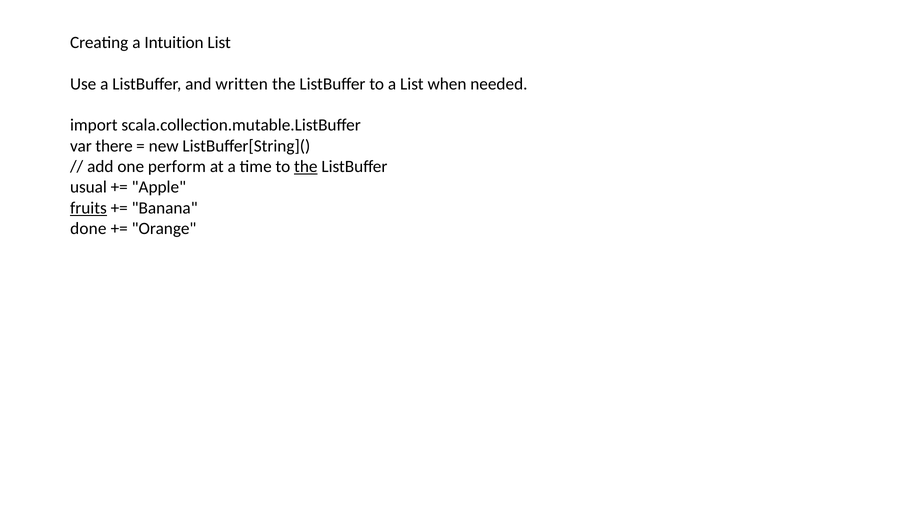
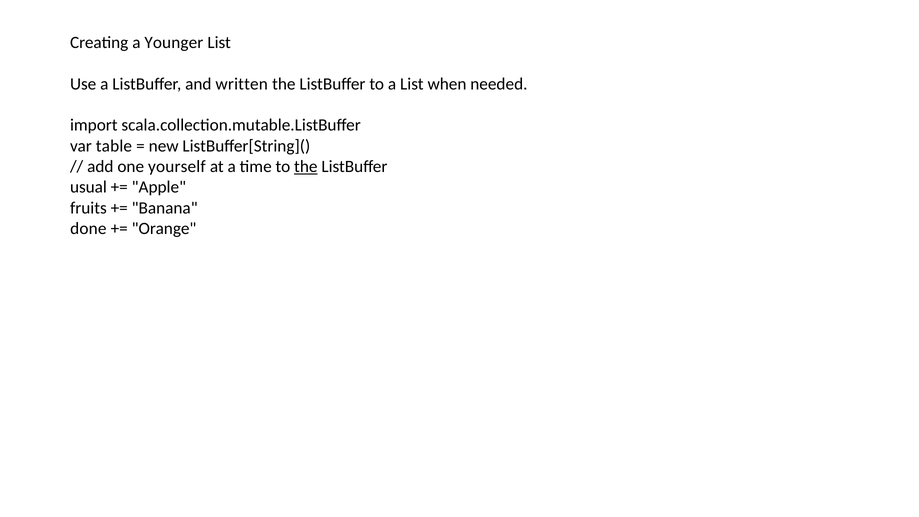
Intuition: Intuition -> Younger
there: there -> table
perform: perform -> yourself
fruits underline: present -> none
